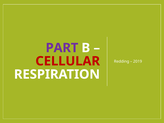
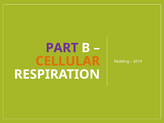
CELLULAR colour: red -> orange
